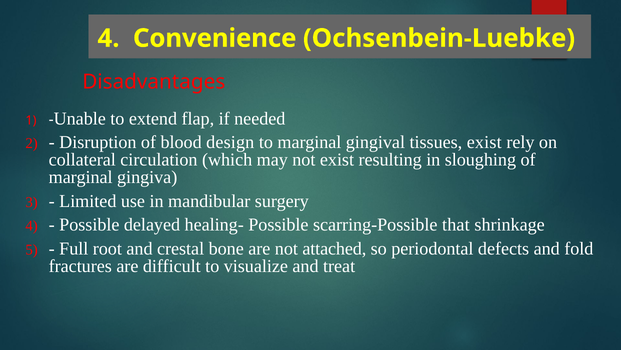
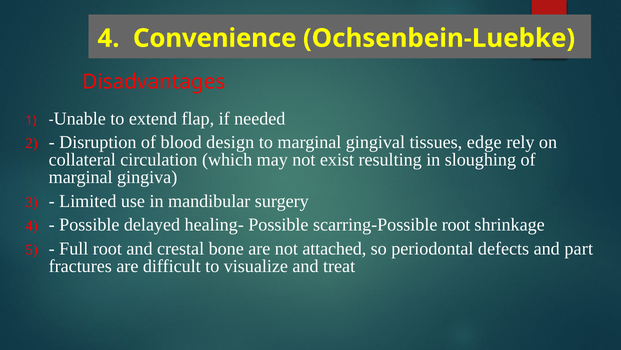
tissues exist: exist -> edge
scarring-Possible that: that -> root
fold: fold -> part
